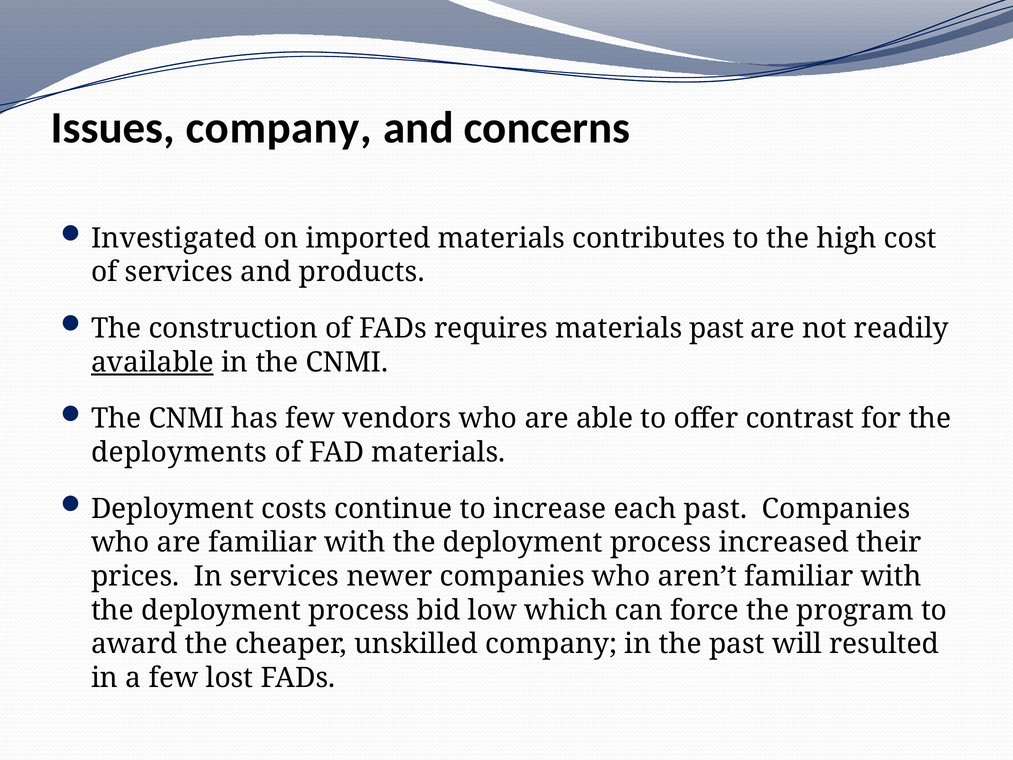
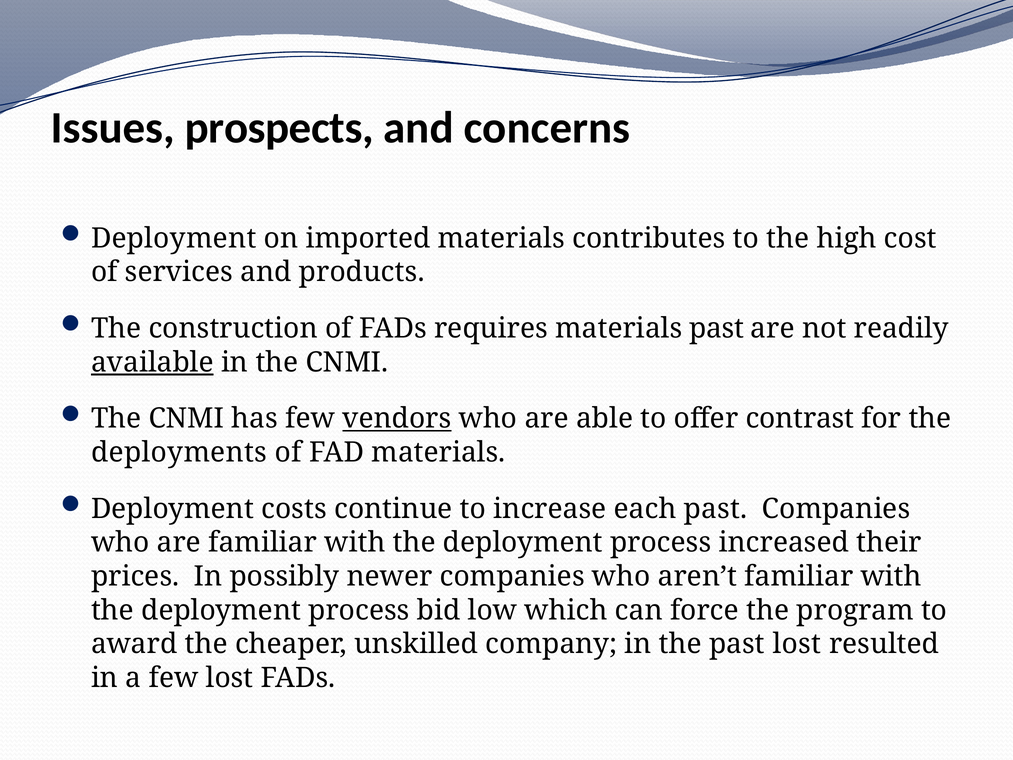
Issues company: company -> prospects
Investigated at (174, 238): Investigated -> Deployment
vendors underline: none -> present
In services: services -> possibly
past will: will -> lost
